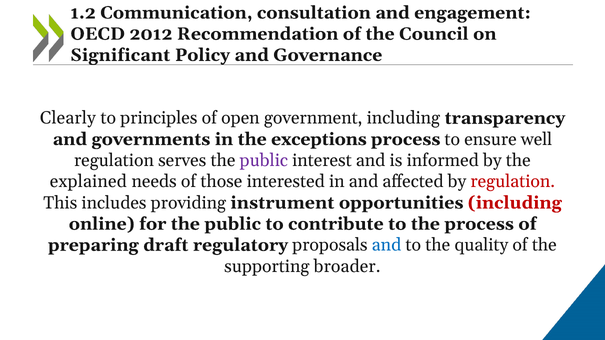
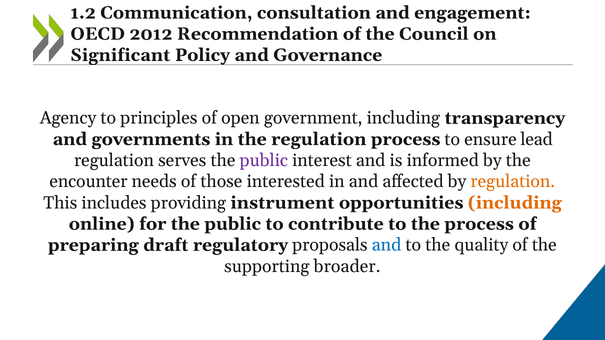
Clearly: Clearly -> Agency
the exceptions: exceptions -> regulation
well: well -> lead
explained: explained -> encounter
regulation at (513, 182) colour: red -> orange
including at (515, 203) colour: red -> orange
